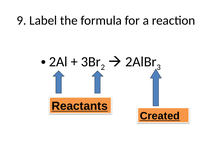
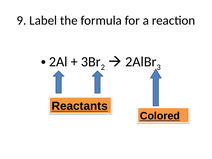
Created: Created -> Colored
